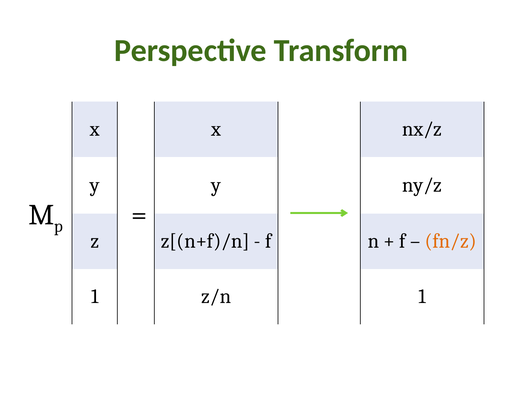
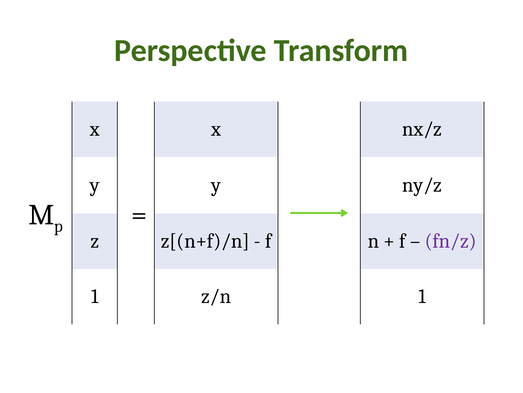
fn/z colour: orange -> purple
